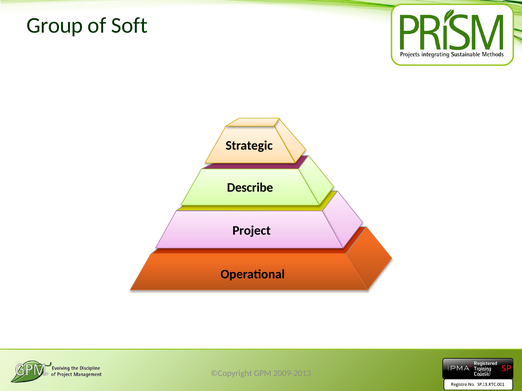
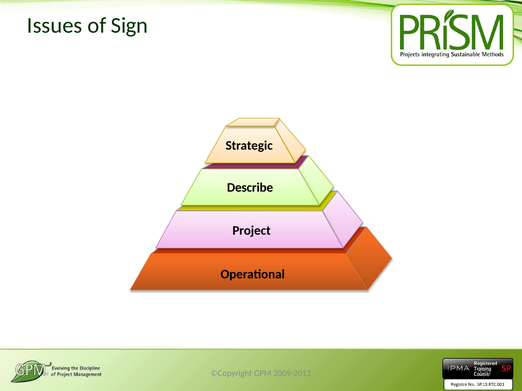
Group: Group -> Issues
Soft: Soft -> Sign
